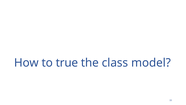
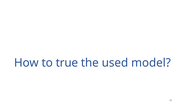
class: class -> used
